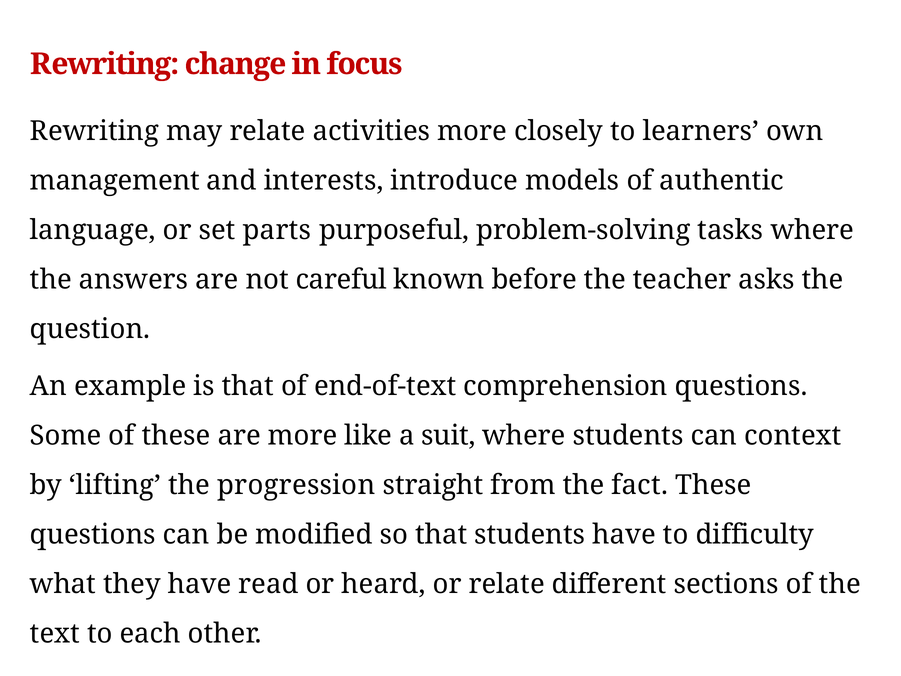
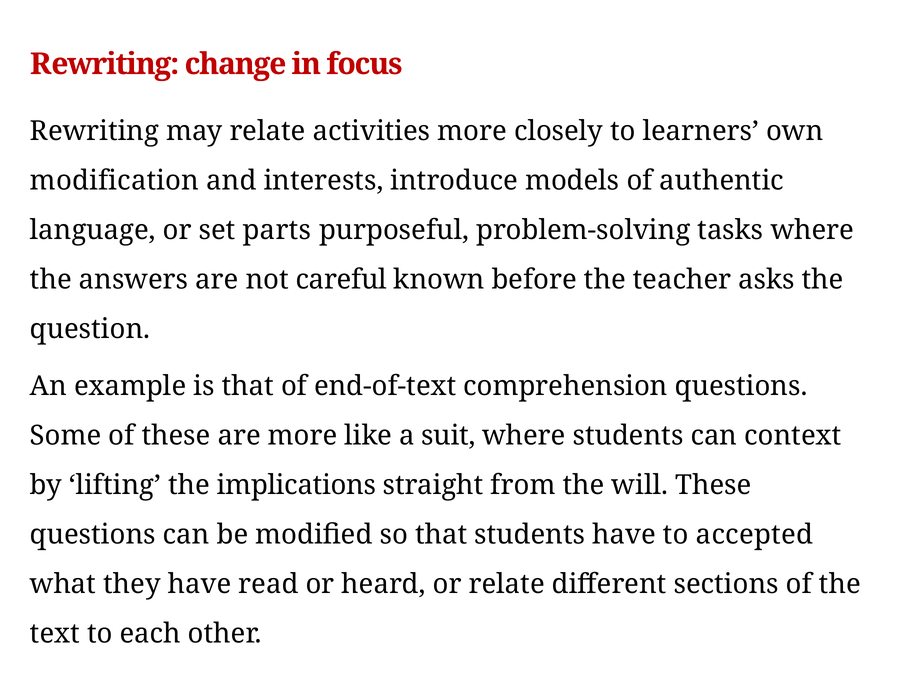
management: management -> modification
progression: progression -> implications
fact: fact -> will
difficulty: difficulty -> accepted
